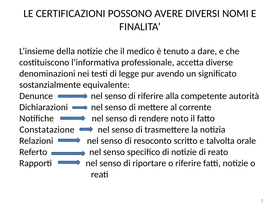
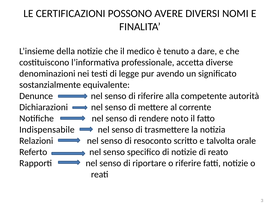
Constatazione: Constatazione -> Indispensabile
